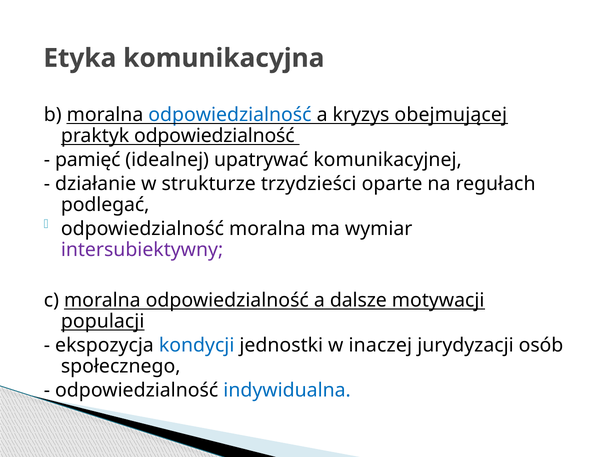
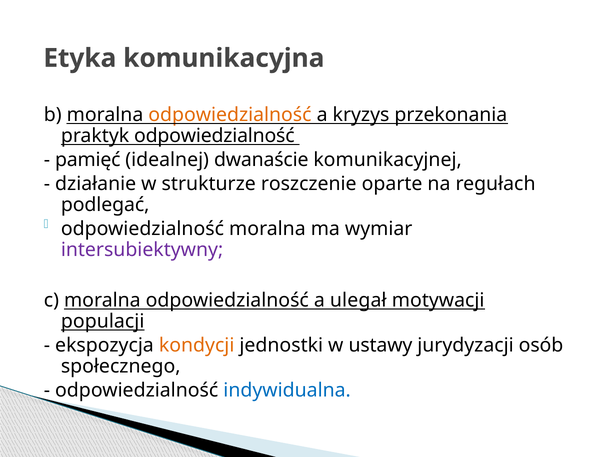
odpowiedzialność at (230, 115) colour: blue -> orange
obejmującej: obejmującej -> przekonania
upatrywać: upatrywać -> dwanaście
trzydzieści: trzydzieści -> roszczenie
dalsze: dalsze -> ulegał
kondycji colour: blue -> orange
inaczej: inaczej -> ustawy
